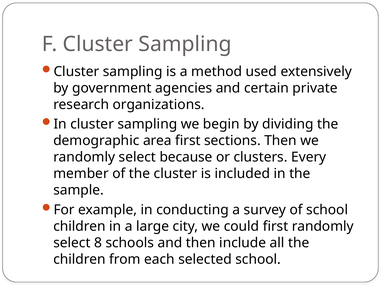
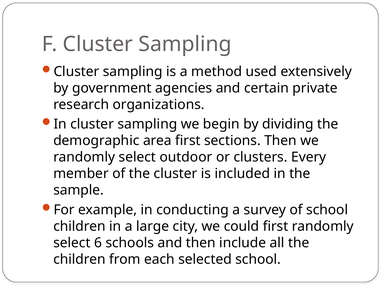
because: because -> outdoor
8: 8 -> 6
